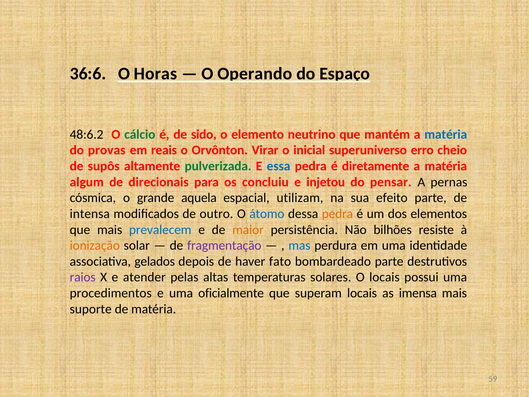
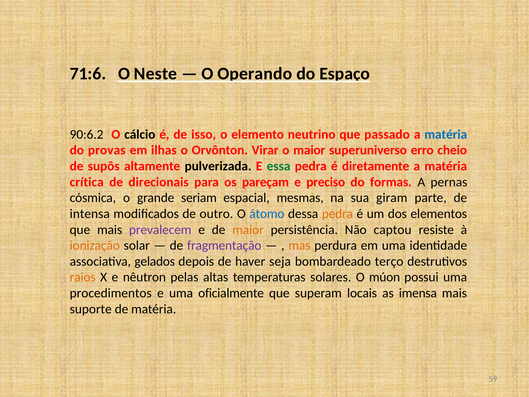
36:6: 36:6 -> 71:6
Horas: Horas -> Neste
48:6.2: 48:6.2 -> 90:6.2
cálcio colour: green -> black
sido: sido -> isso
mantém: mantém -> passado
reais: reais -> ilhas
o inicial: inicial -> maior
pulverizada colour: green -> black
essa colour: blue -> green
algum: algum -> crítica
concluiu: concluiu -> pareçam
injetou: injetou -> preciso
pensar: pensar -> formas
aquela: aquela -> seriam
utilizam: utilizam -> mesmas
efeito: efeito -> giram
prevalecem colour: blue -> purple
bilhões: bilhões -> captou
mas colour: blue -> orange
fato: fato -> seja
bombardeado parte: parte -> terço
raios colour: purple -> orange
atender: atender -> nêutron
O locais: locais -> múon
